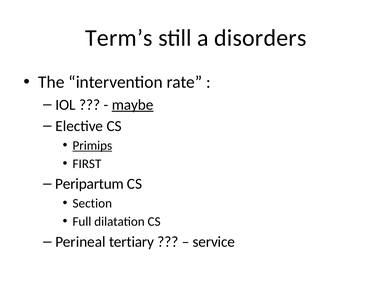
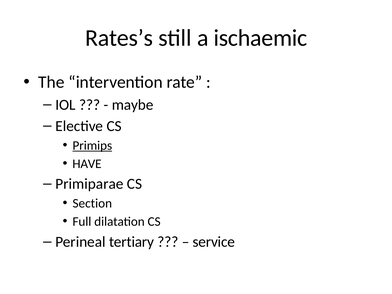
Term’s: Term’s -> Rates’s
disorders: disorders -> ischaemic
maybe underline: present -> none
FIRST: FIRST -> HAVE
Peripartum: Peripartum -> Primiparae
